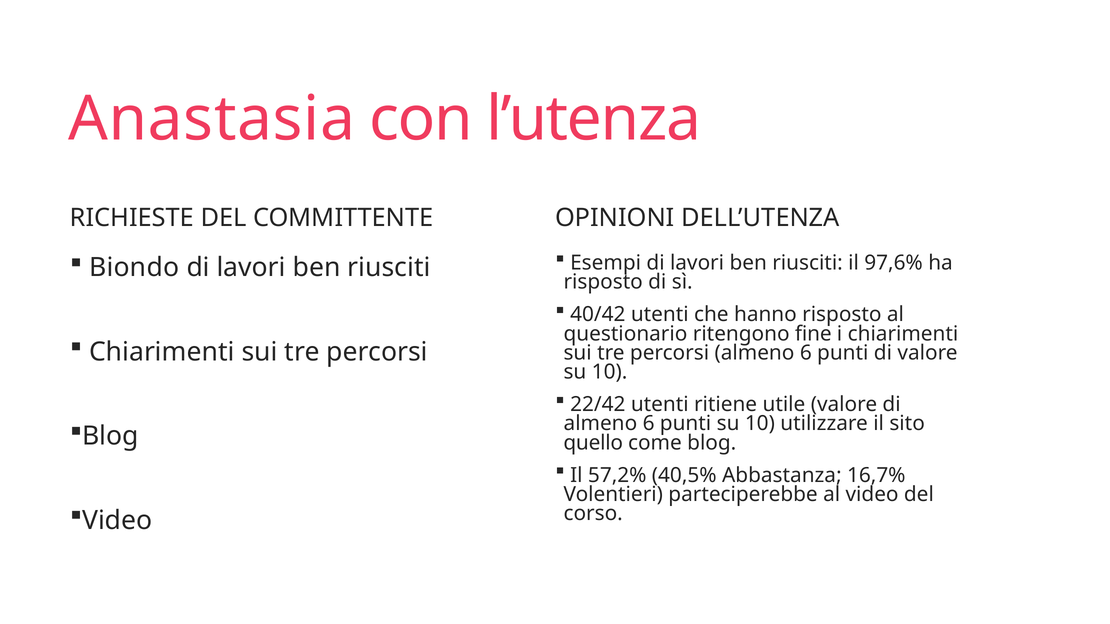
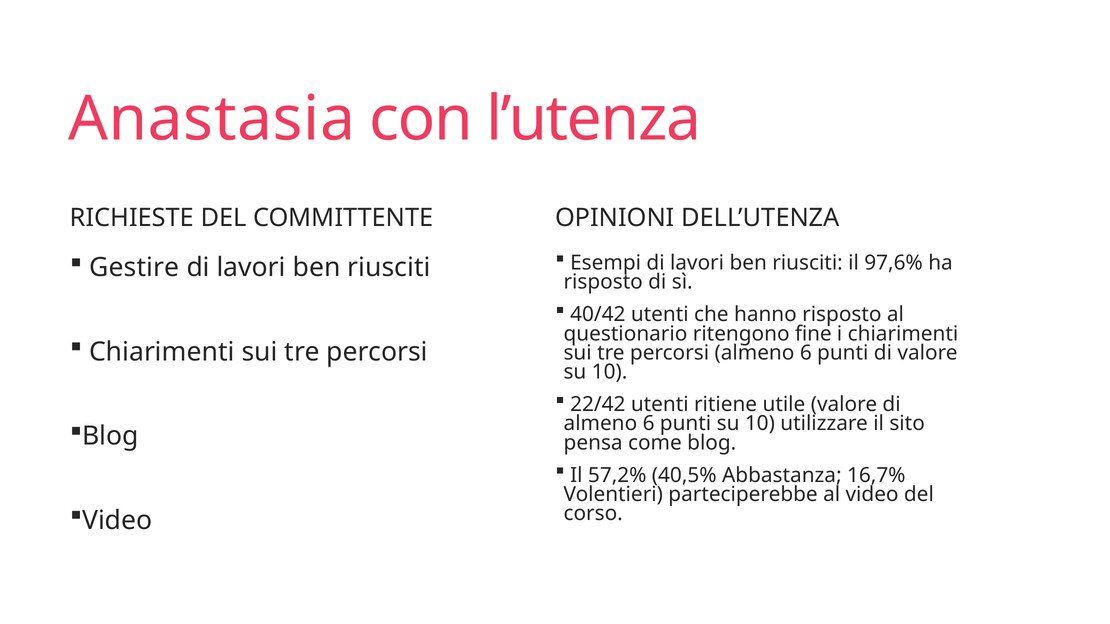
Biondo: Biondo -> Gestire
quello: quello -> pensa
